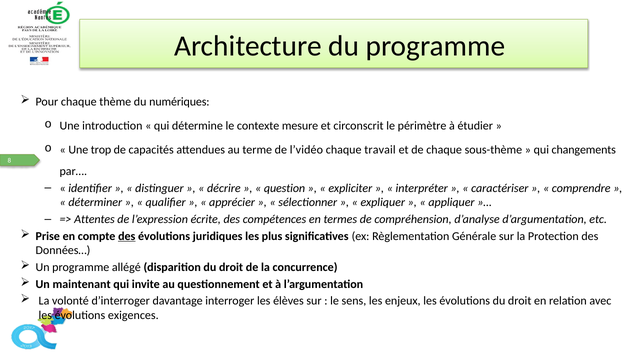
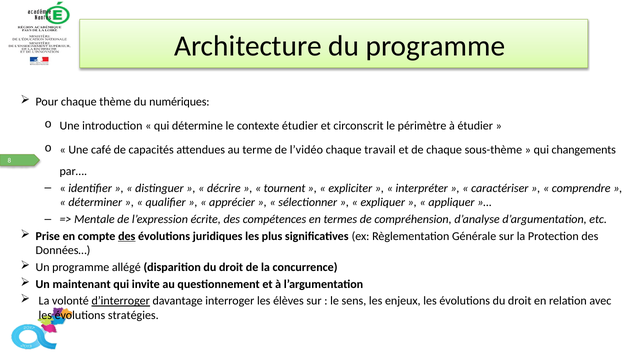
contexte mesure: mesure -> étudier
trop: trop -> café
question: question -> tournent
Attentes: Attentes -> Mentale
d’interroger underline: none -> present
exigences: exigences -> stratégies
